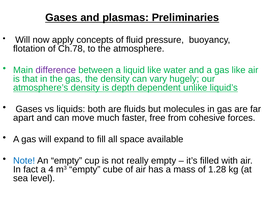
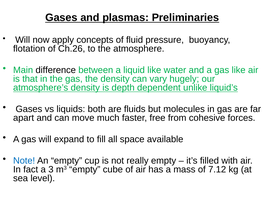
Ch.78: Ch.78 -> Ch.26
difference colour: purple -> black
4: 4 -> 3
1.28: 1.28 -> 7.12
